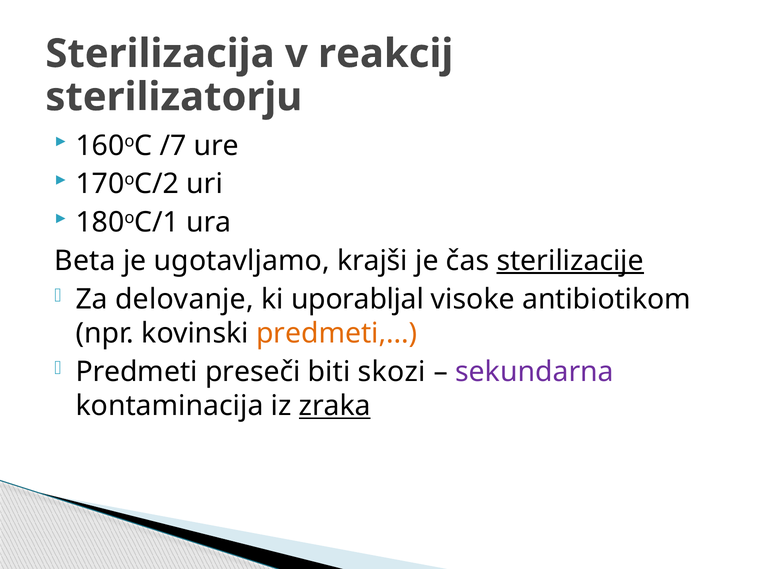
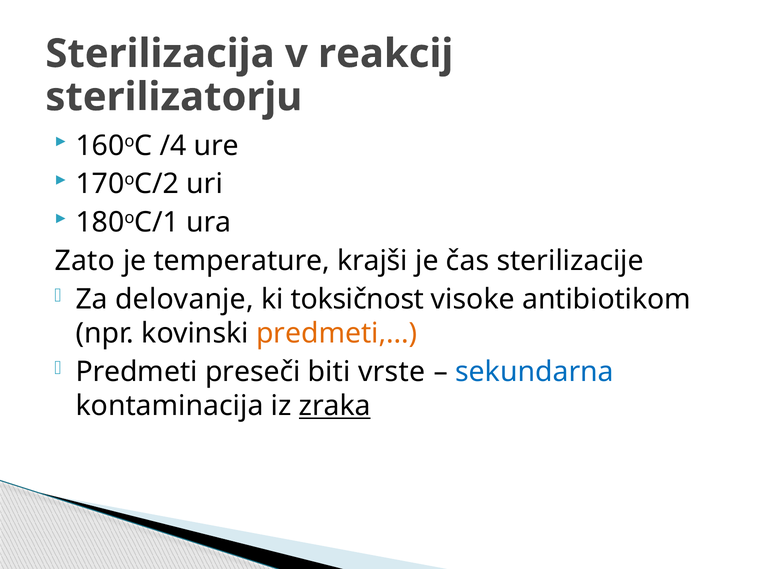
/7: /7 -> /4
Beta: Beta -> Zato
ugotavljamo: ugotavljamo -> temperature
sterilizacije underline: present -> none
uporabljal: uporabljal -> toksičnost
skozi: skozi -> vrste
sekundarna colour: purple -> blue
